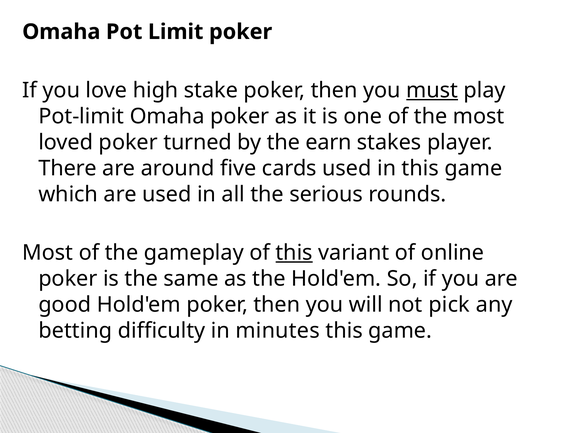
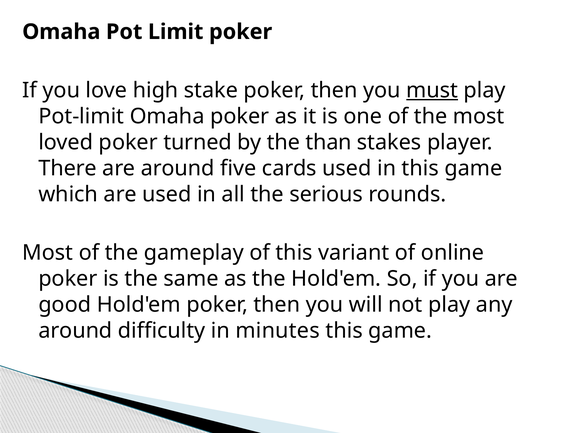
earn: earn -> than
this at (294, 252) underline: present -> none
not pick: pick -> play
betting at (75, 330): betting -> around
